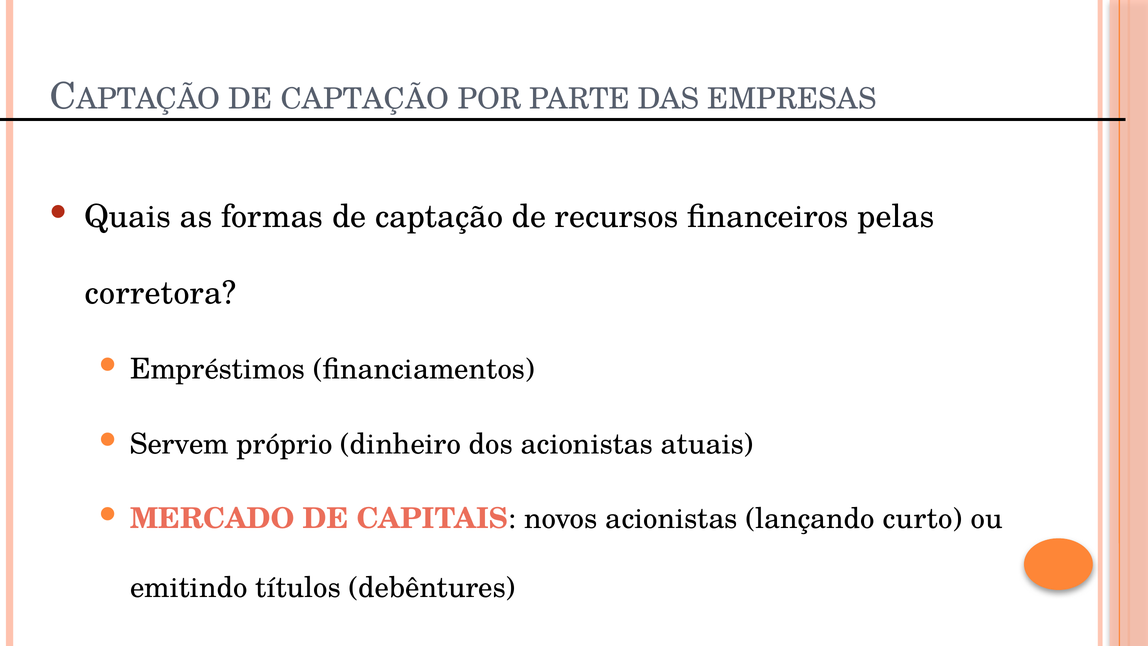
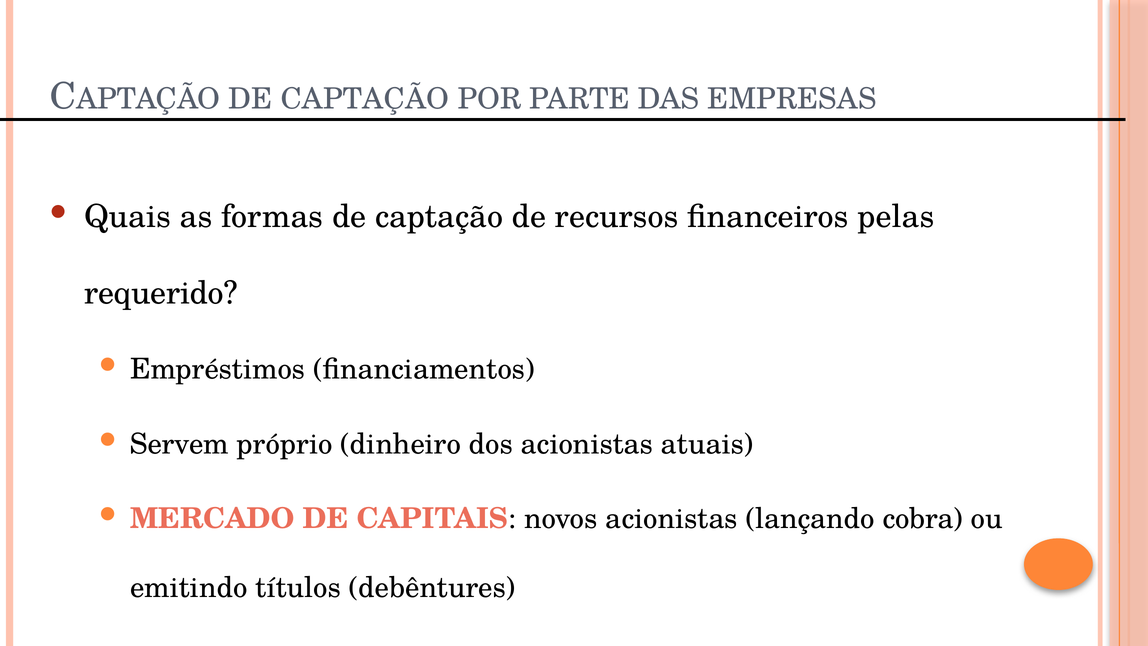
corretora: corretora -> requerido
curto: curto -> cobra
